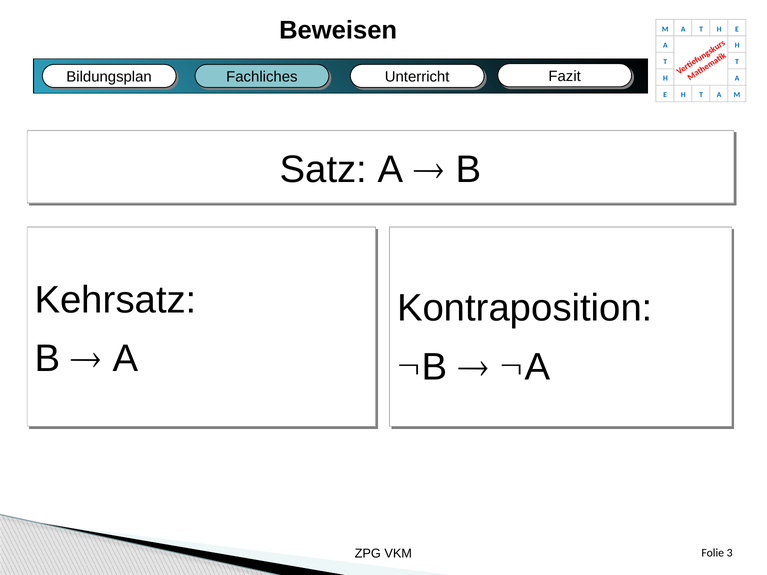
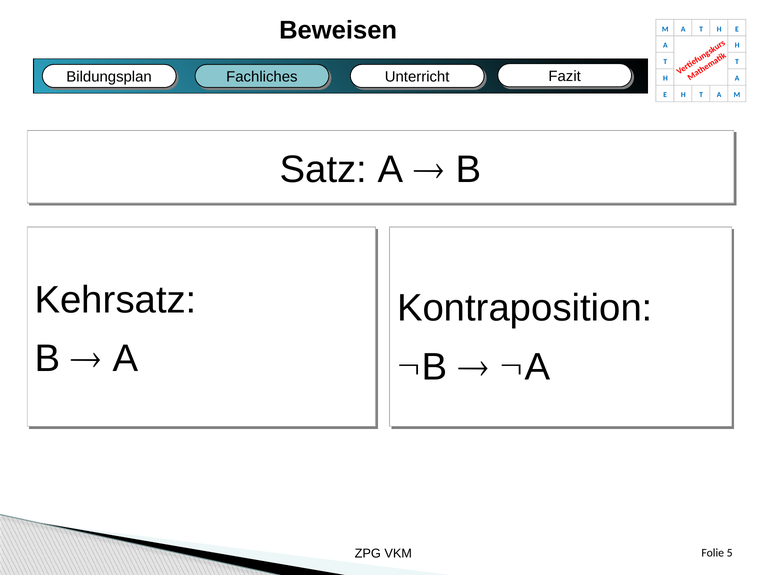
3: 3 -> 5
